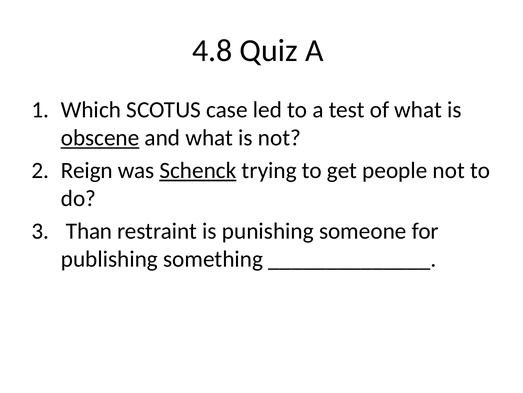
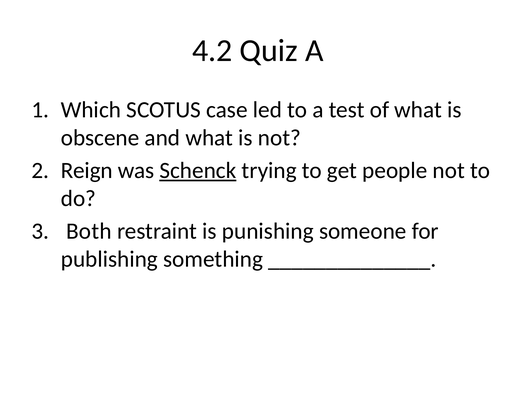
4.8: 4.8 -> 4.2
obscene underline: present -> none
Than: Than -> Both
